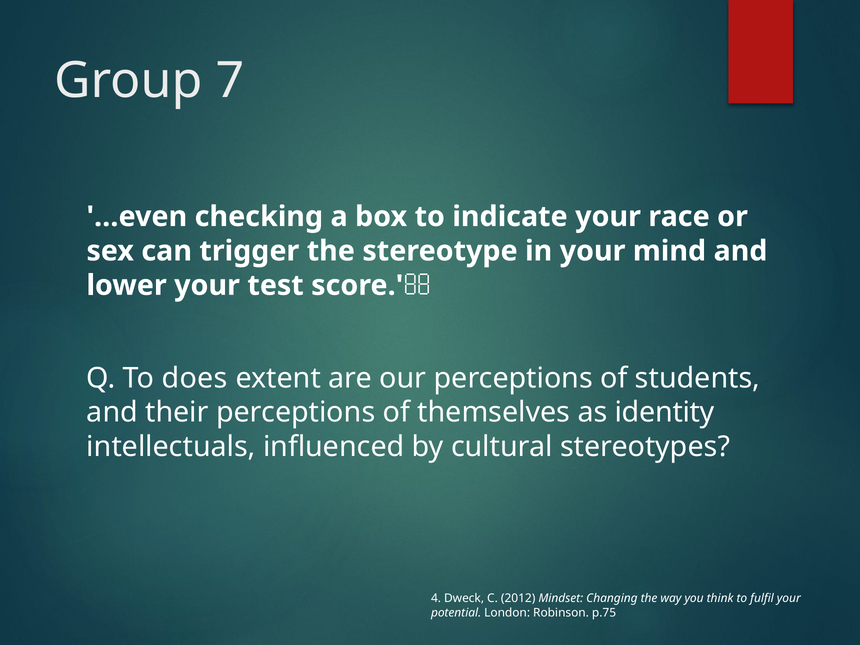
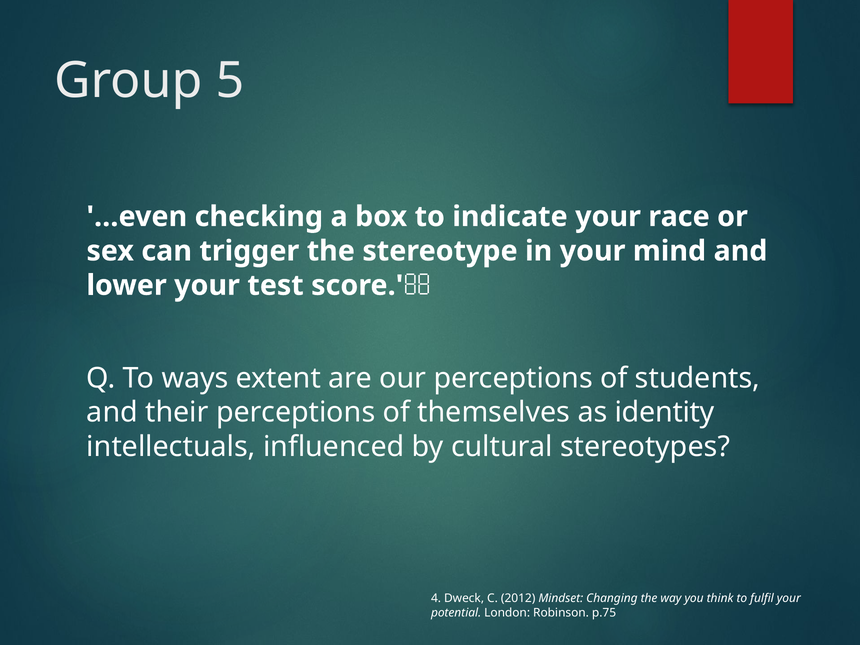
7: 7 -> 5
does: does -> ways
